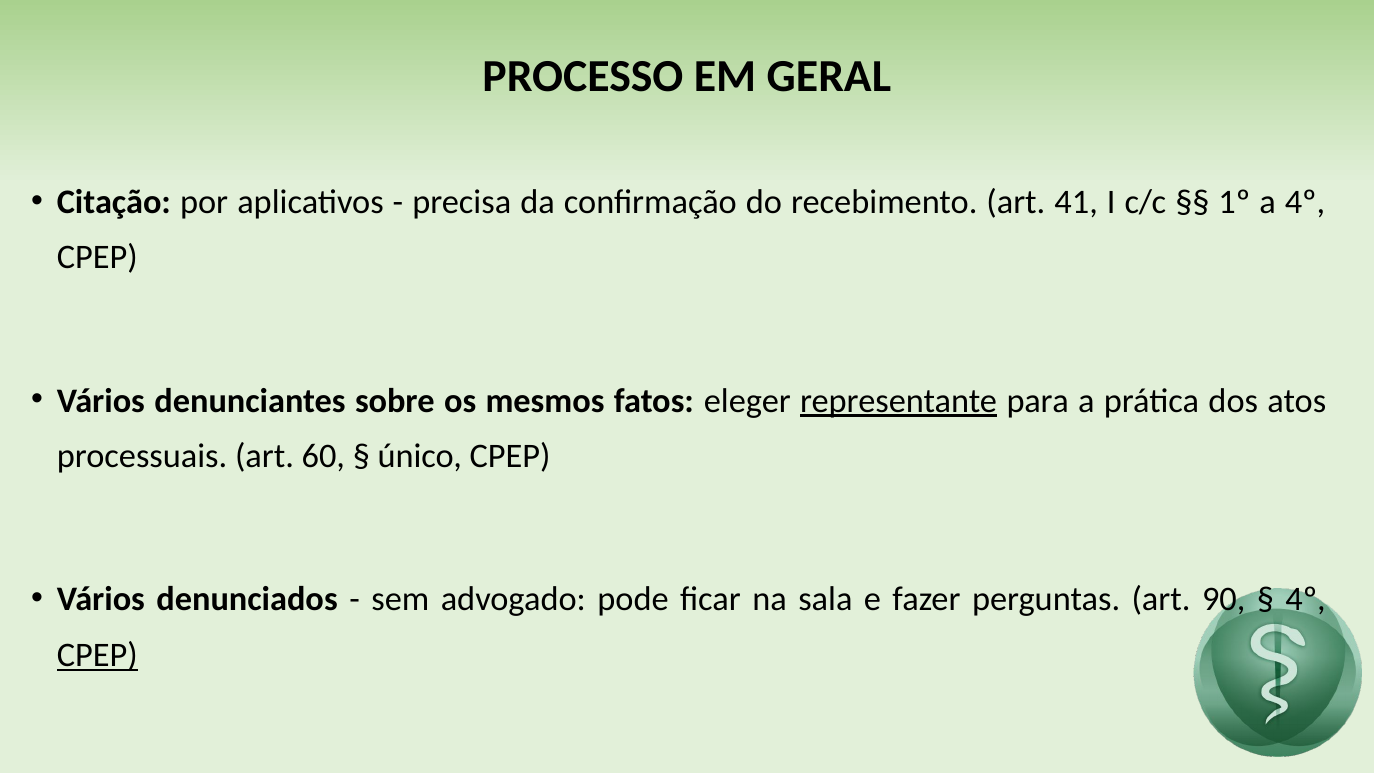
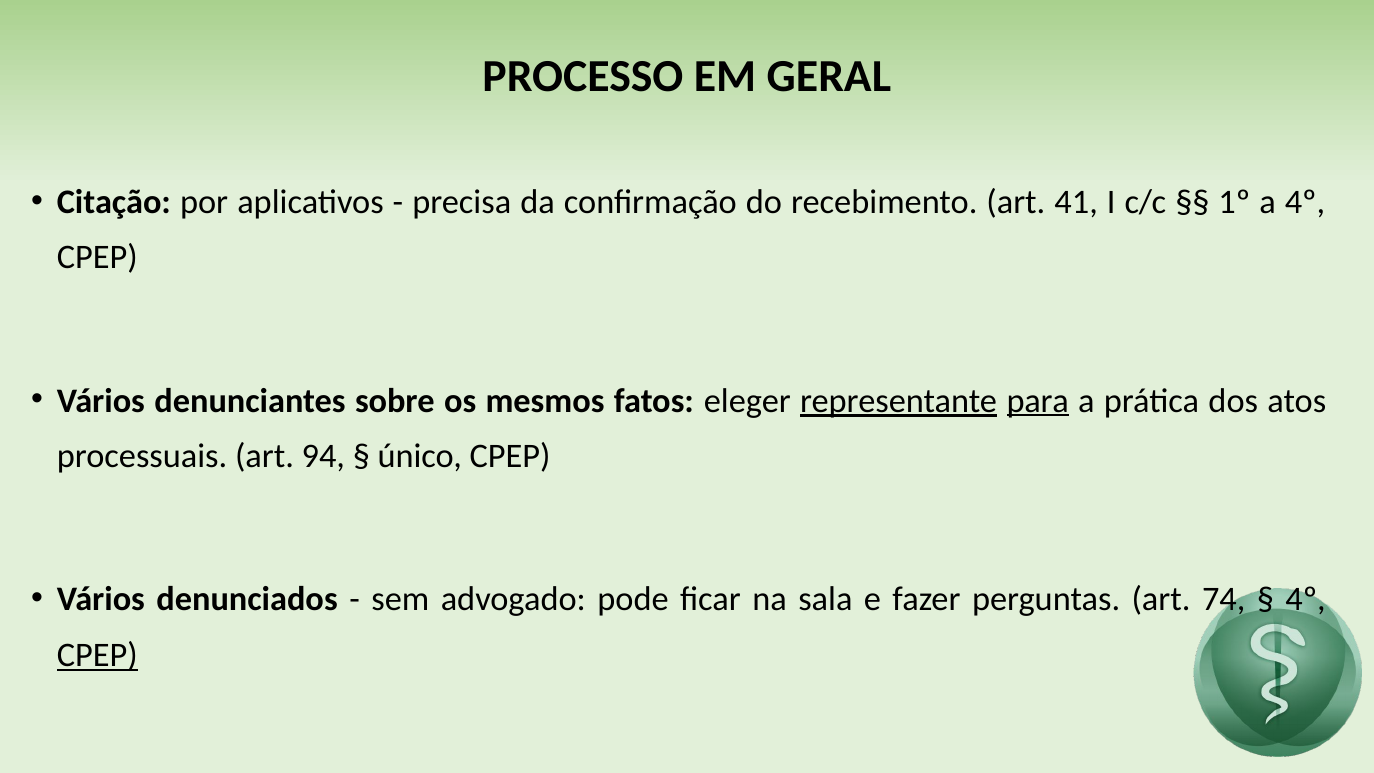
para underline: none -> present
60: 60 -> 94
90: 90 -> 74
